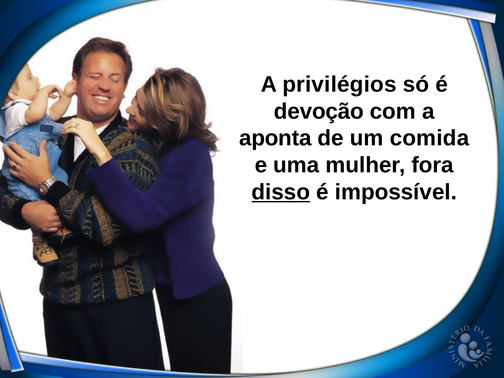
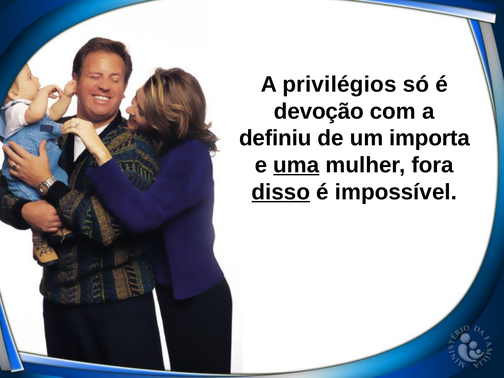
aponta: aponta -> definiu
comida: comida -> importa
uma underline: none -> present
